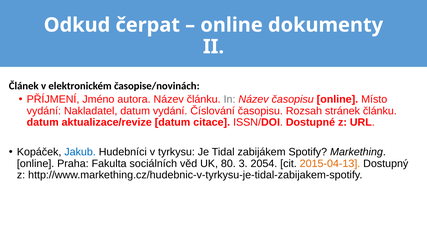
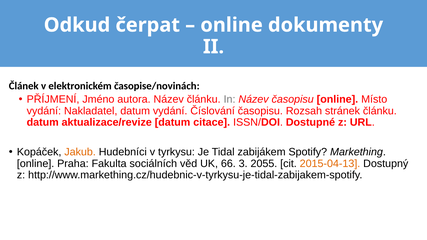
Jakub colour: blue -> orange
80: 80 -> 66
2054: 2054 -> 2055
